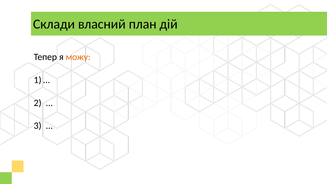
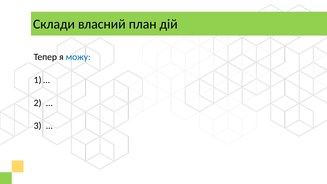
можу colour: orange -> blue
